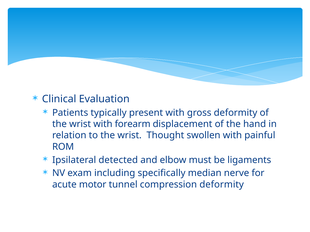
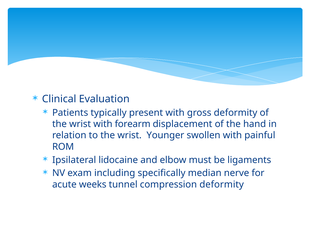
Thought: Thought -> Younger
detected: detected -> lidocaine
motor: motor -> weeks
